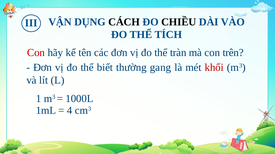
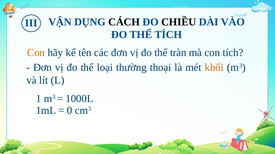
Con at (36, 53) colour: red -> orange
con trên: trên -> tích
biết: biết -> loại
gang: gang -> thoại
khối colour: red -> orange
4: 4 -> 0
